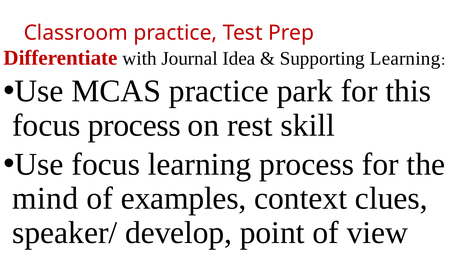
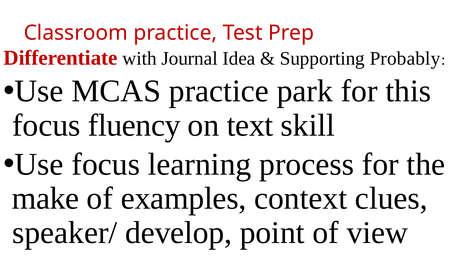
Supporting Learning: Learning -> Probably
focus process: process -> fluency
rest: rest -> text
mind: mind -> make
